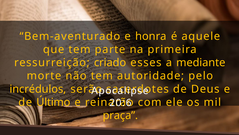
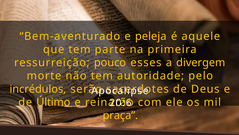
honra: honra -> peleja
criado: criado -> pouco
mediante: mediante -> divergem
